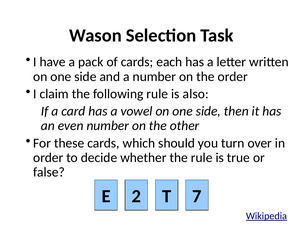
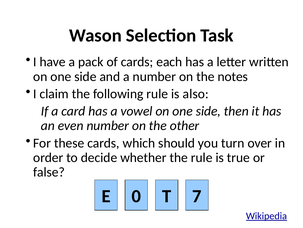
the order: order -> notes
2: 2 -> 0
